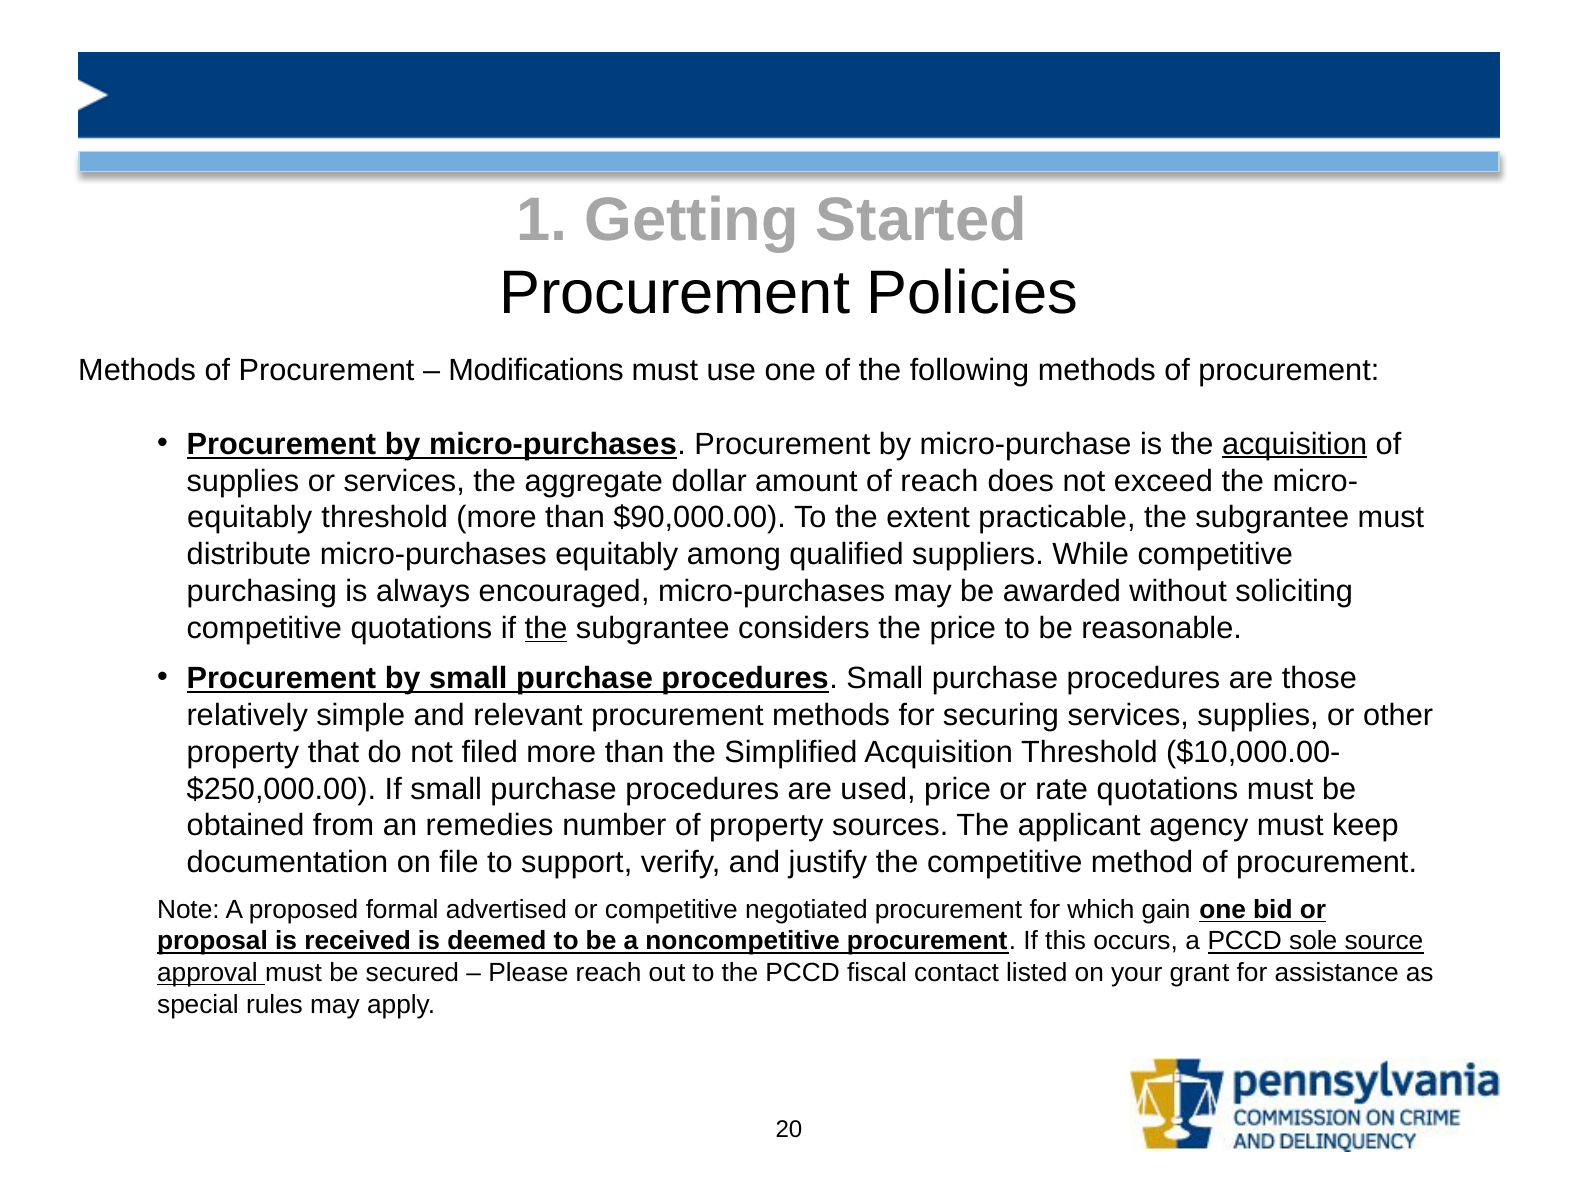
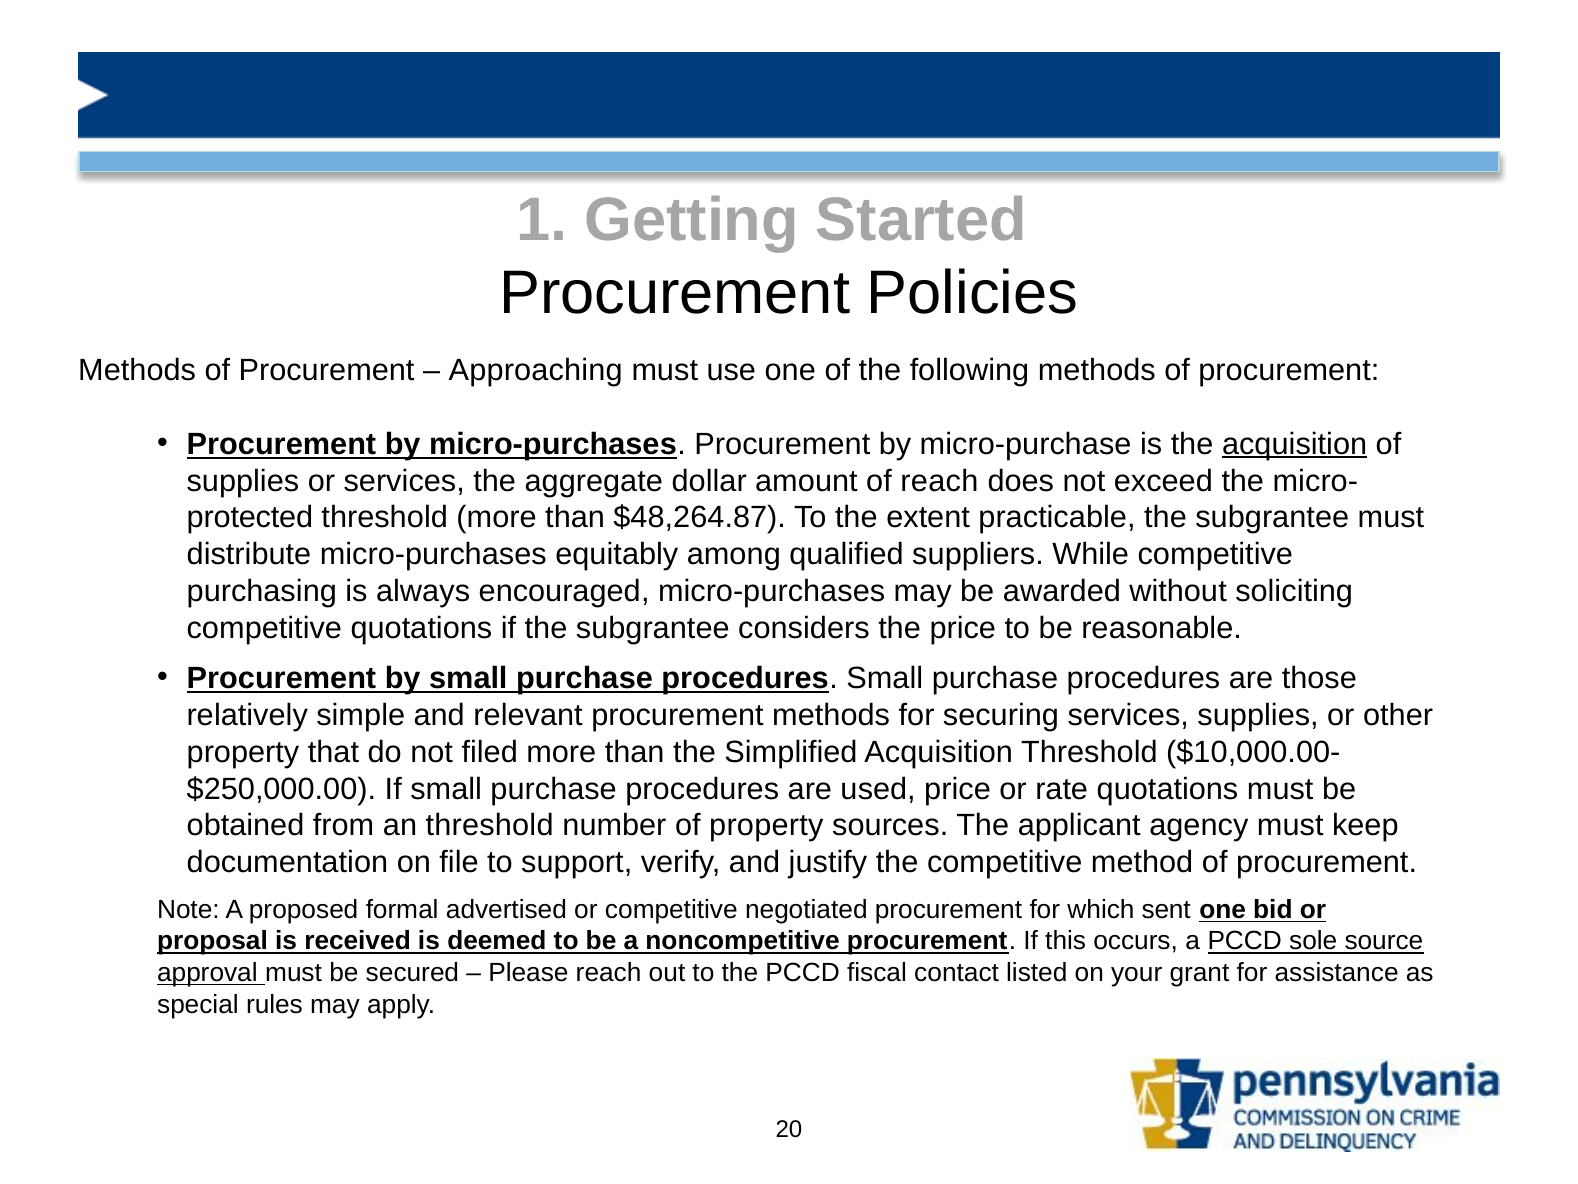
Modifications: Modifications -> Approaching
equitably at (250, 518): equitably -> protected
$90,000.00: $90,000.00 -> $48,264.87
the at (546, 628) underline: present -> none
an remedies: remedies -> threshold
gain: gain -> sent
